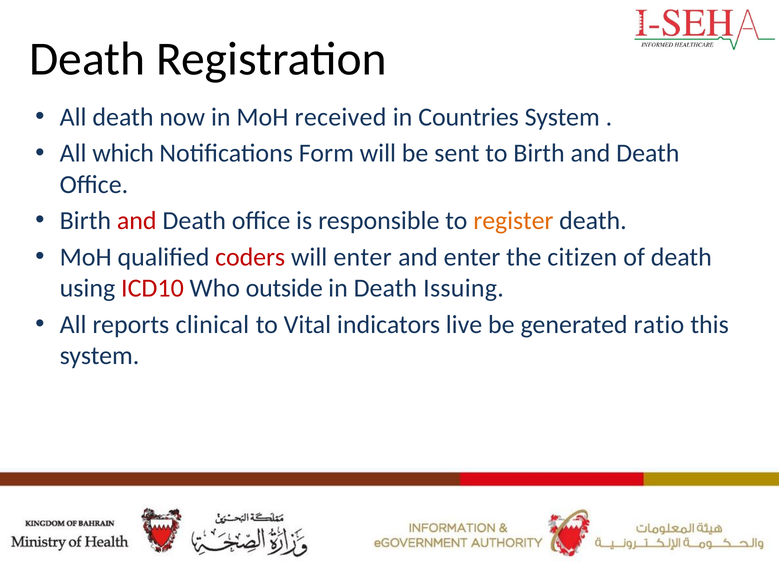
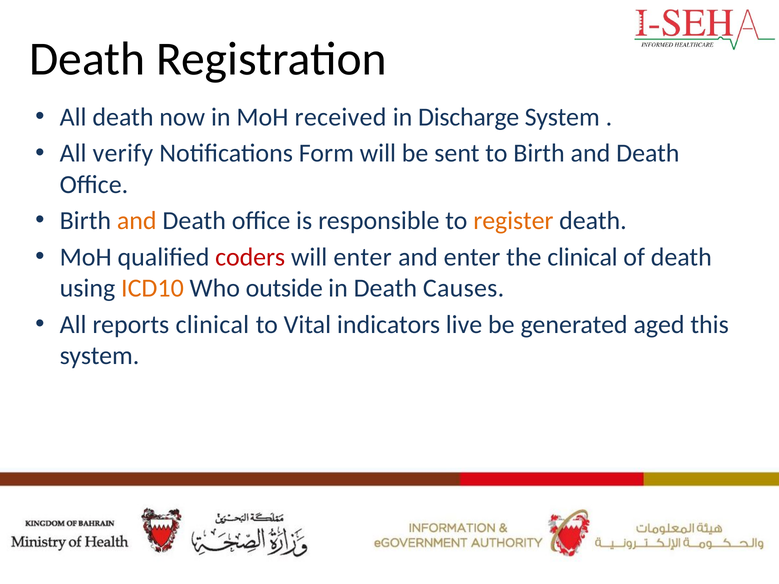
Countries: Countries -> Discharge
which: which -> verify
and at (137, 221) colour: red -> orange
the citizen: citizen -> clinical
ICD10 colour: red -> orange
Issuing: Issuing -> Causes
ratio: ratio -> aged
